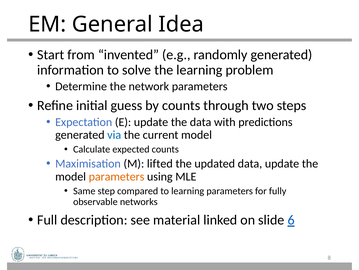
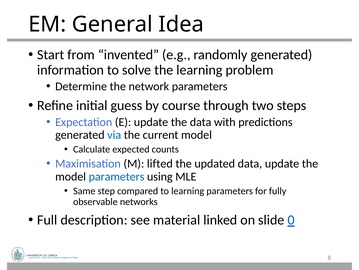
by counts: counts -> course
parameters at (117, 176) colour: orange -> blue
6: 6 -> 0
